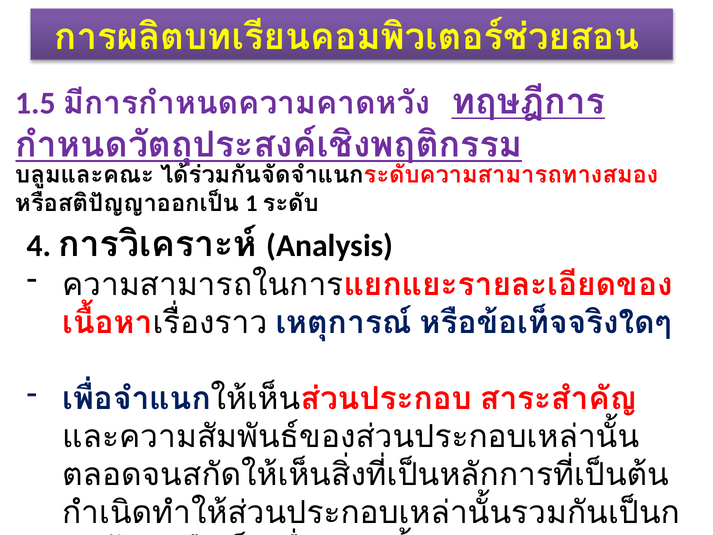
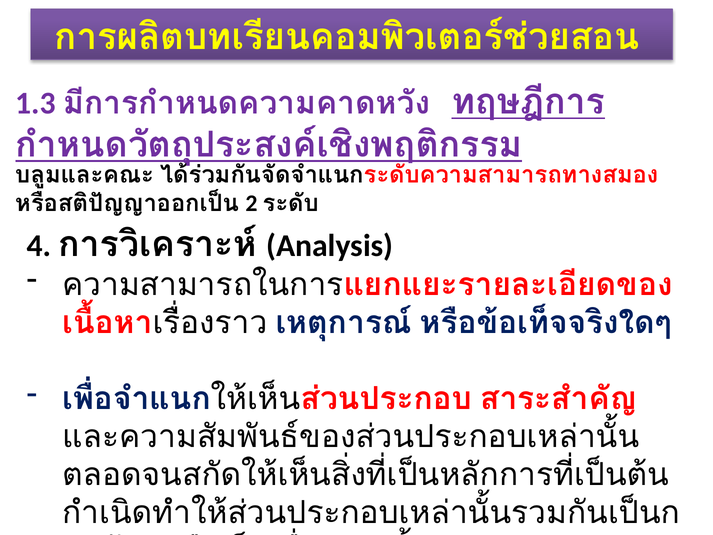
1.5: 1.5 -> 1.3
1: 1 -> 2
